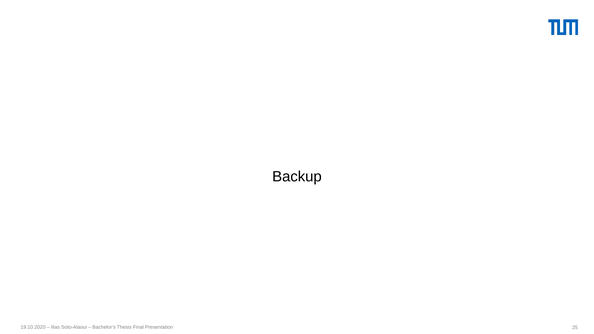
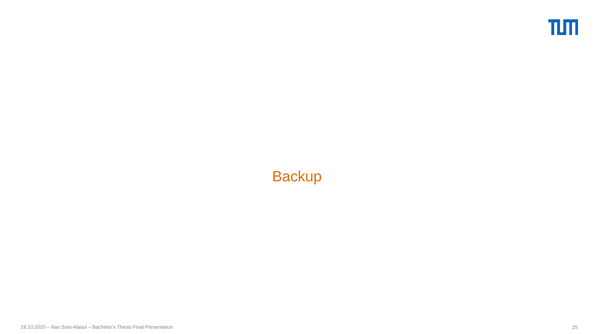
Backup colour: black -> orange
